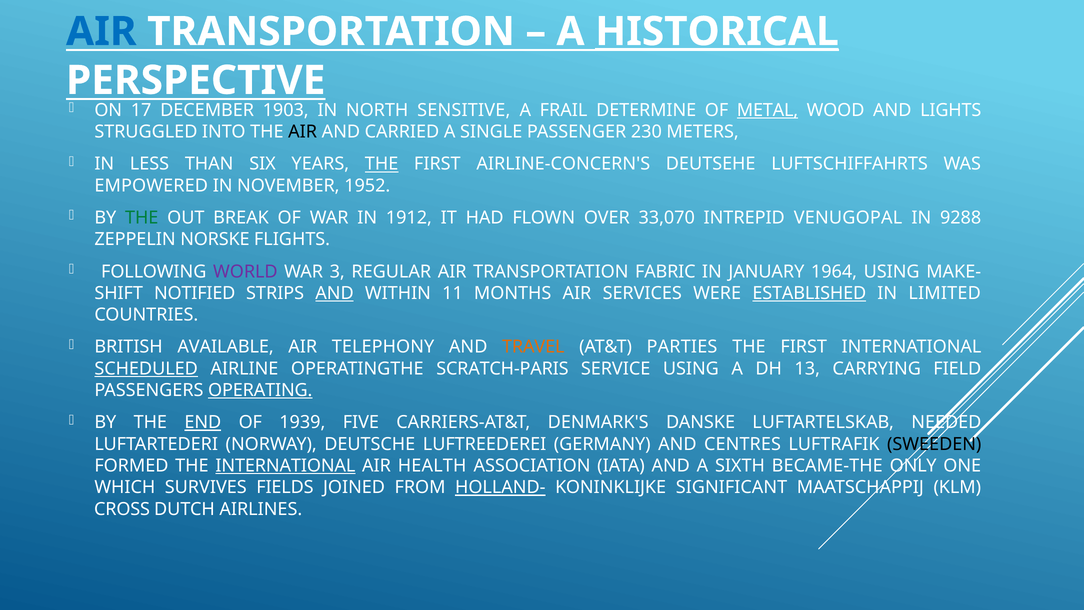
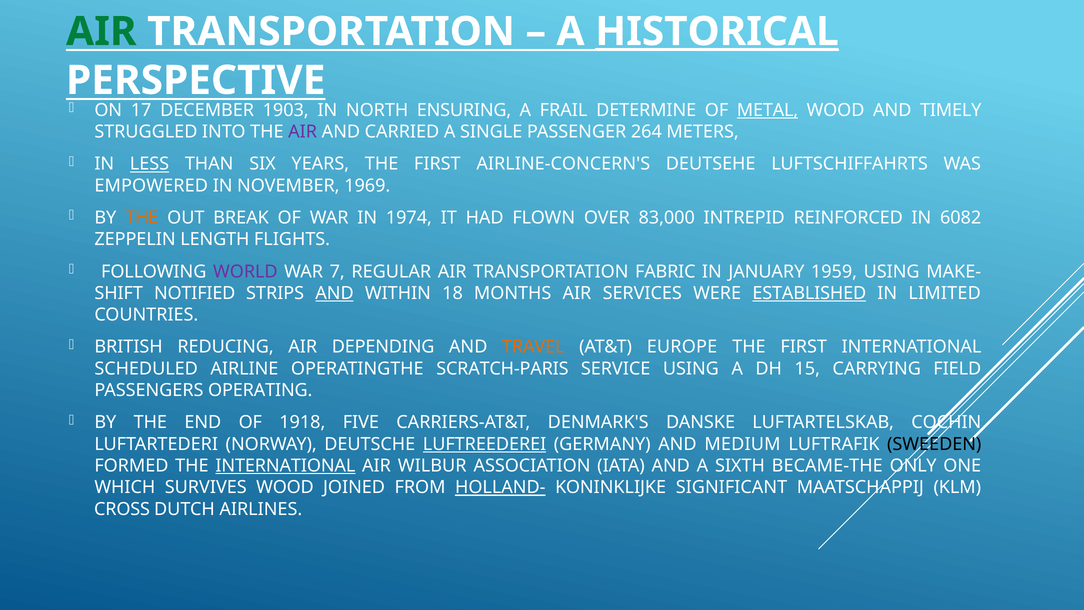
AIR at (101, 32) colour: blue -> green
SENSITIVE: SENSITIVE -> ENSURING
LIGHTS: LIGHTS -> TIMELY
AIR at (303, 132) colour: black -> purple
230: 230 -> 264
LESS underline: none -> present
THE at (382, 164) underline: present -> none
1952: 1952 -> 1969
THE at (142, 218) colour: green -> orange
1912: 1912 -> 1974
33,070: 33,070 -> 83,000
VENUGOPAL: VENUGOPAL -> REINFORCED
9288: 9288 -> 6082
NORSKE: NORSKE -> LENGTH
3: 3 -> 7
1964: 1964 -> 1959
11: 11 -> 18
AVAILABLE: AVAILABLE -> REDUCING
TELEPHONY: TELEPHONY -> DEPENDING
PARTIES: PARTIES -> EUROPE
SCHEDULED underline: present -> none
13: 13 -> 15
OPERATING underline: present -> none
END underline: present -> none
1939: 1939 -> 1918
NEEDED: NEEDED -> COCHIN
LUFTREEDEREI underline: none -> present
CENTRES: CENTRES -> MEDIUM
HEALTH: HEALTH -> WILBUR
SURVIVES FIELDS: FIELDS -> WOOD
